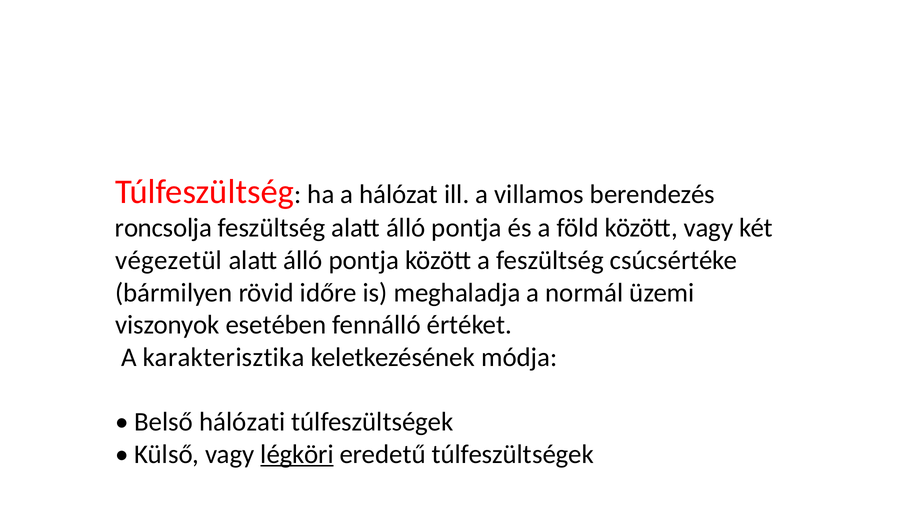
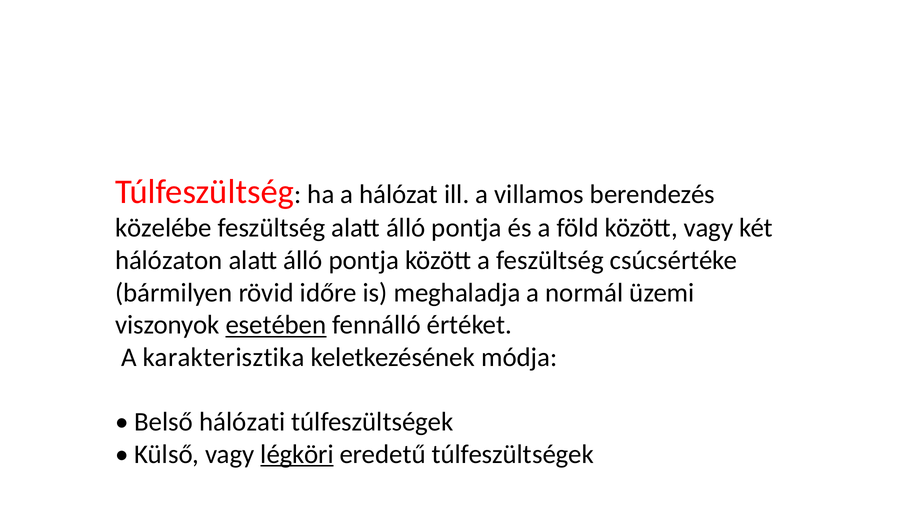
roncsolja: roncsolja -> közelébe
végezetül: végezetül -> hálózaton
esetében underline: none -> present
